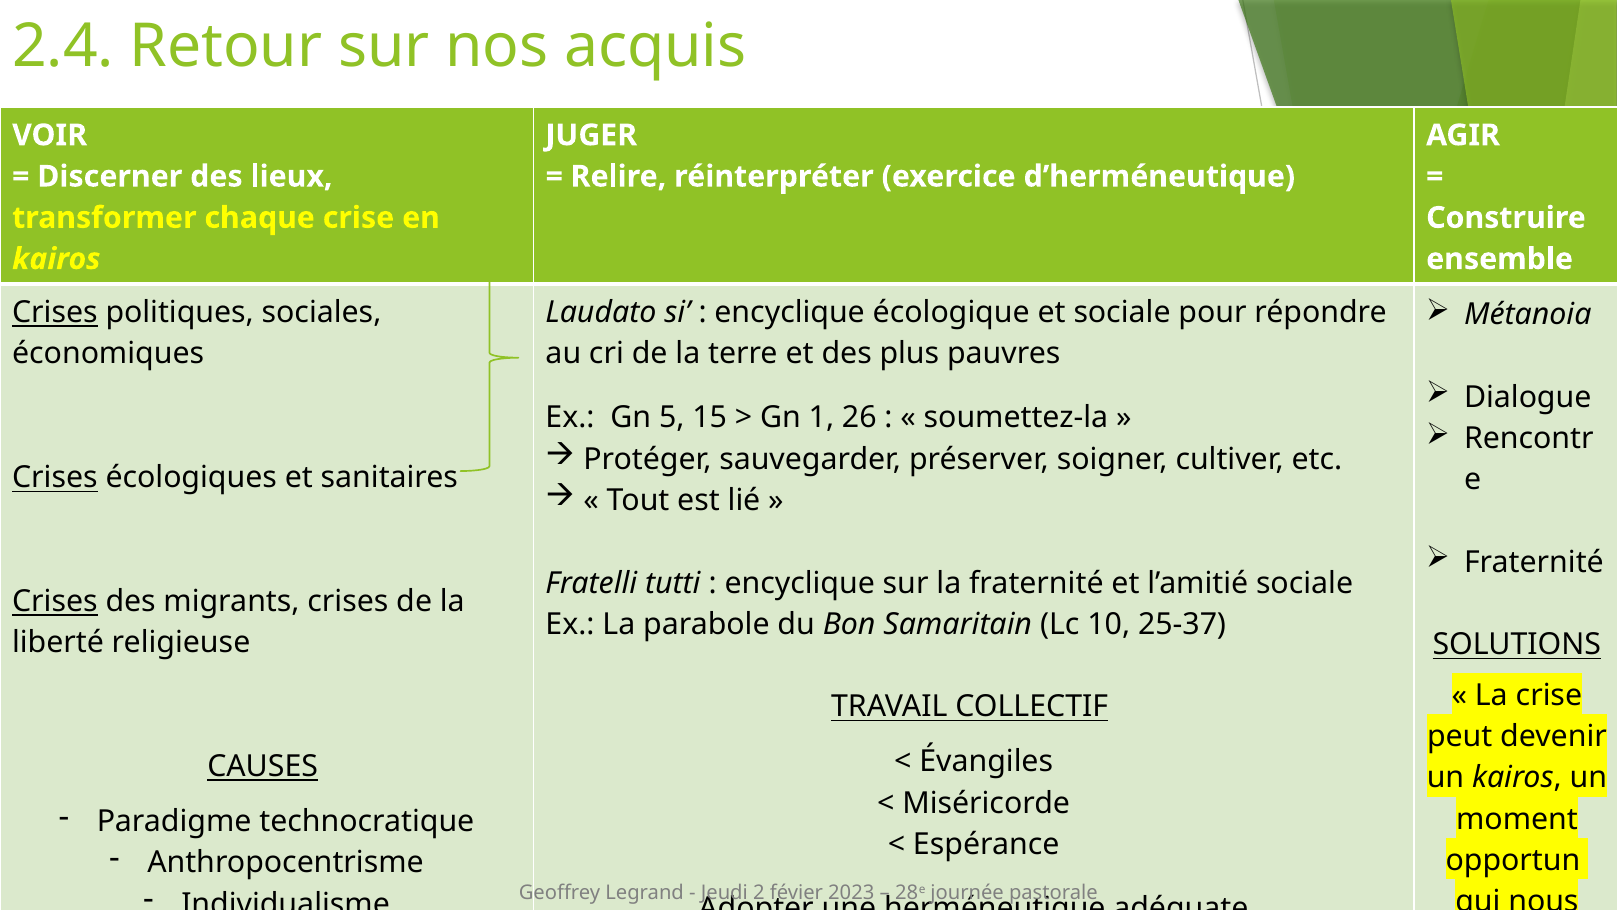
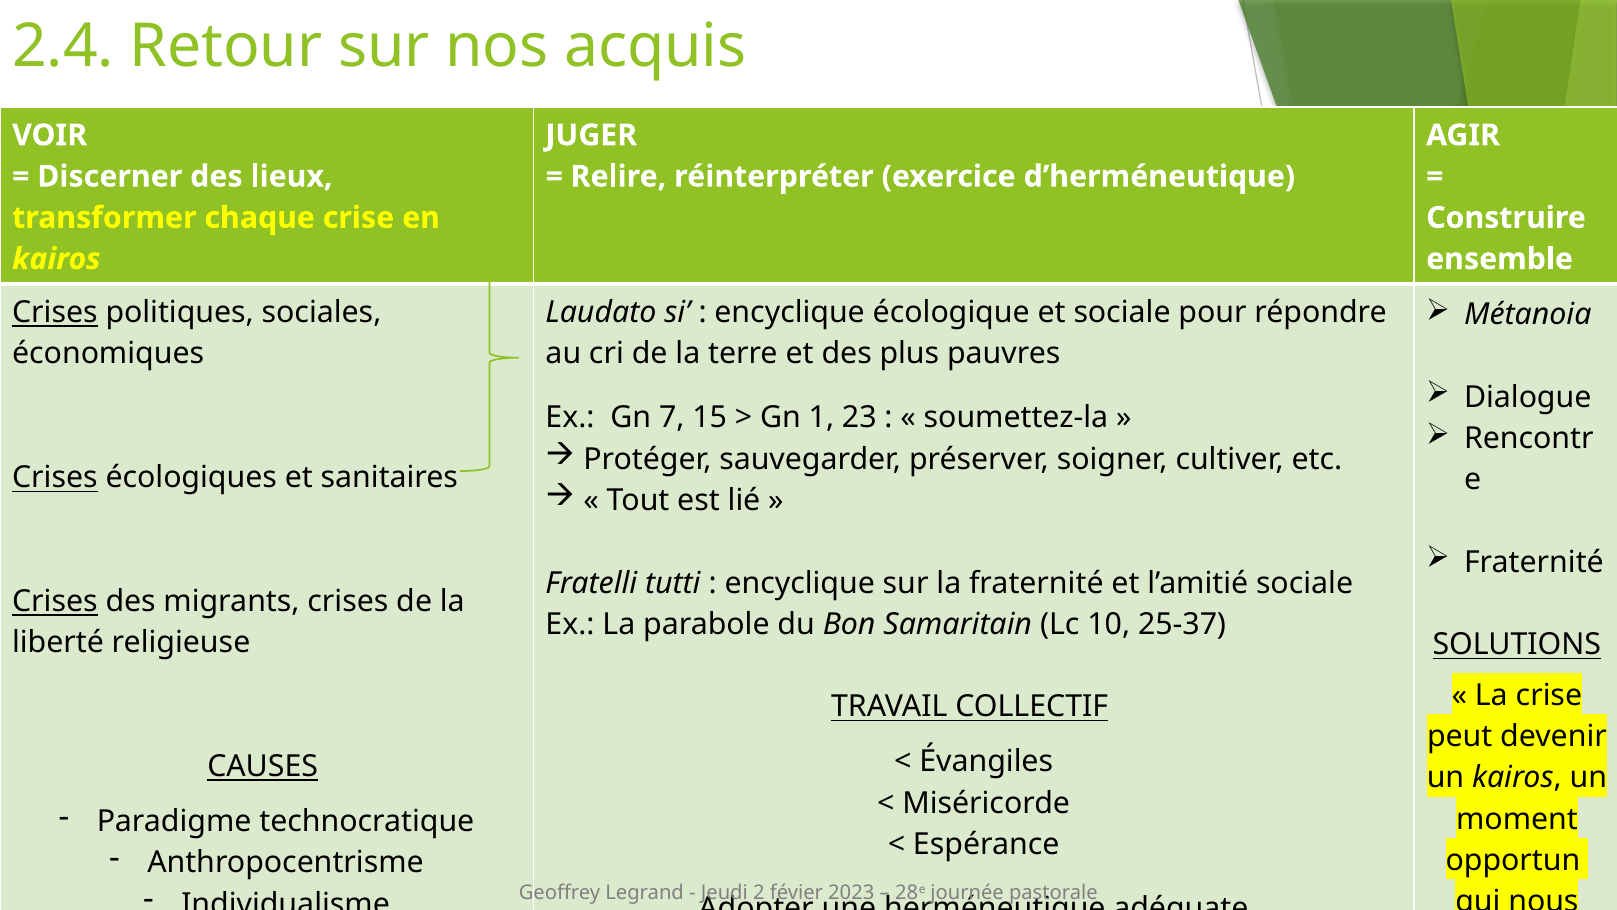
5: 5 -> 7
26: 26 -> 23
